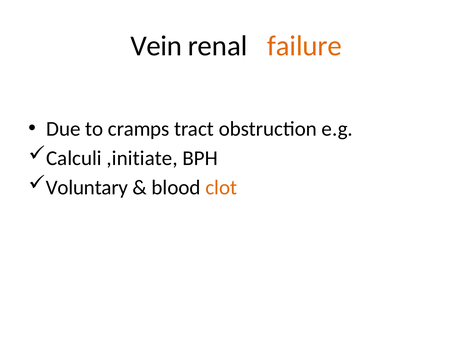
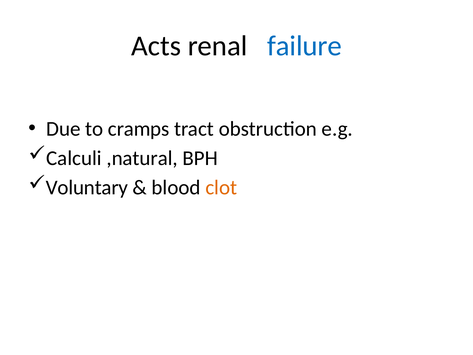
Vein: Vein -> Acts
failure colour: orange -> blue
,initiate: ,initiate -> ,natural
